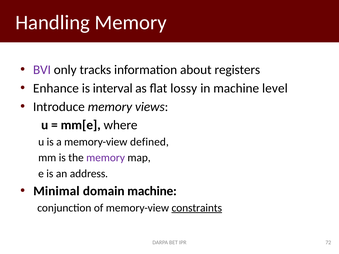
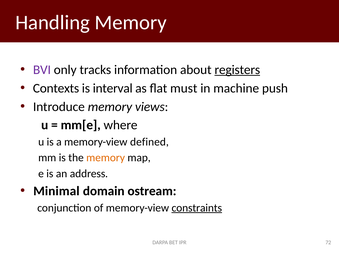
registers underline: none -> present
Enhance: Enhance -> Contexts
lossy: lossy -> must
level: level -> push
memory at (106, 158) colour: purple -> orange
domain machine: machine -> ostream
